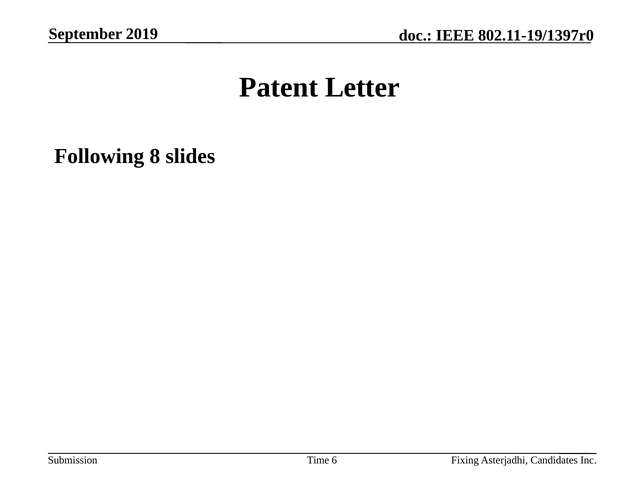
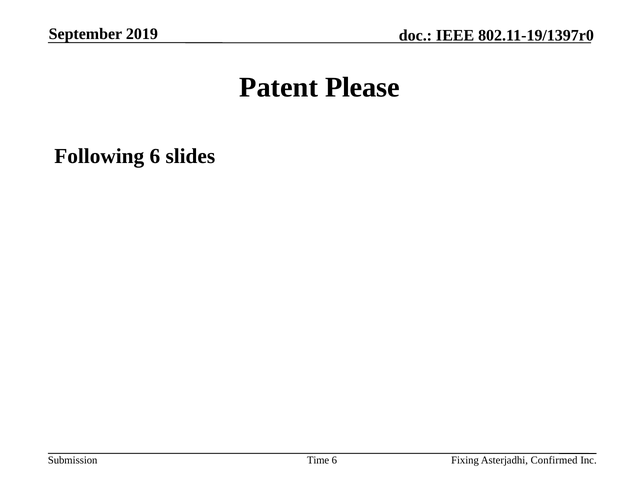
Letter: Letter -> Please
Following 8: 8 -> 6
Candidates: Candidates -> Confirmed
